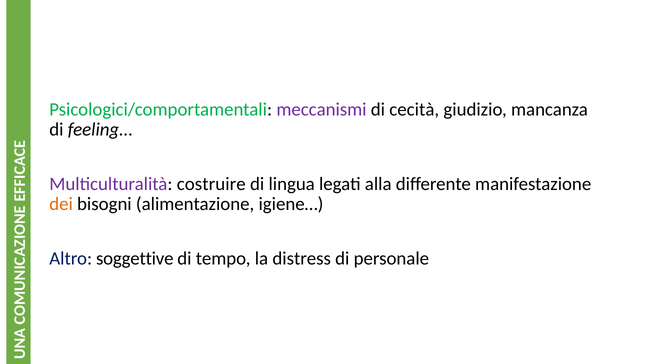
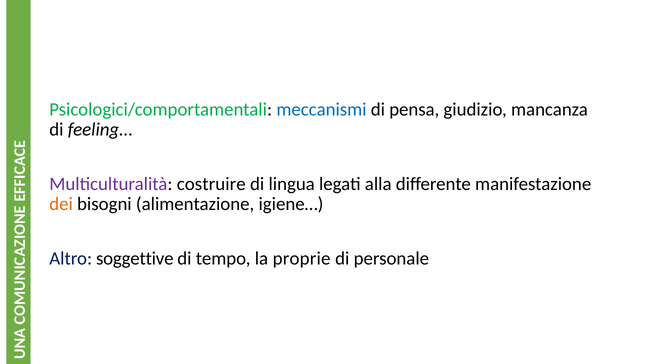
meccanismi colour: purple -> blue
cecità: cecità -> pensa
distress: distress -> proprie
